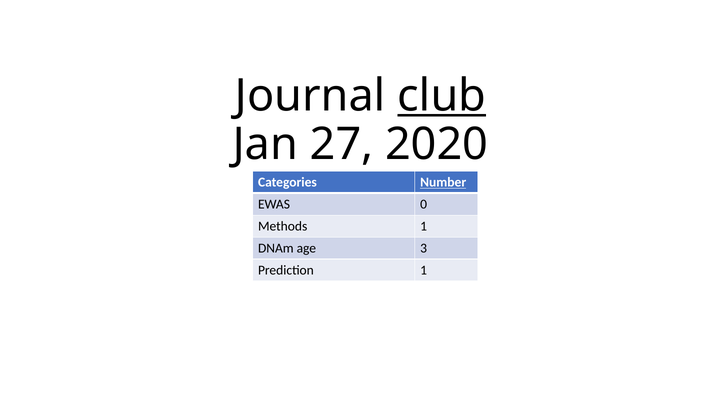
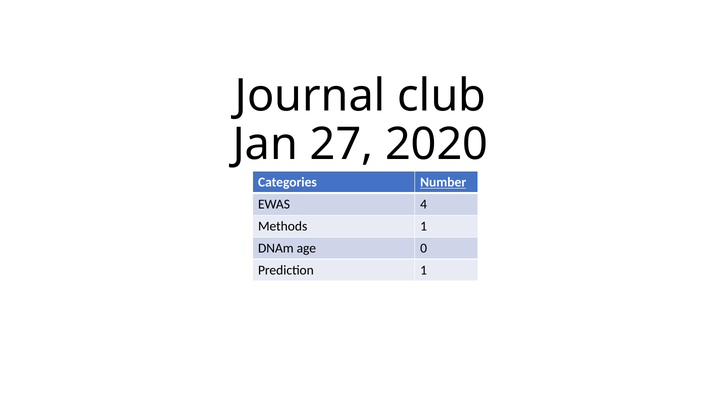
club underline: present -> none
0: 0 -> 4
3: 3 -> 0
